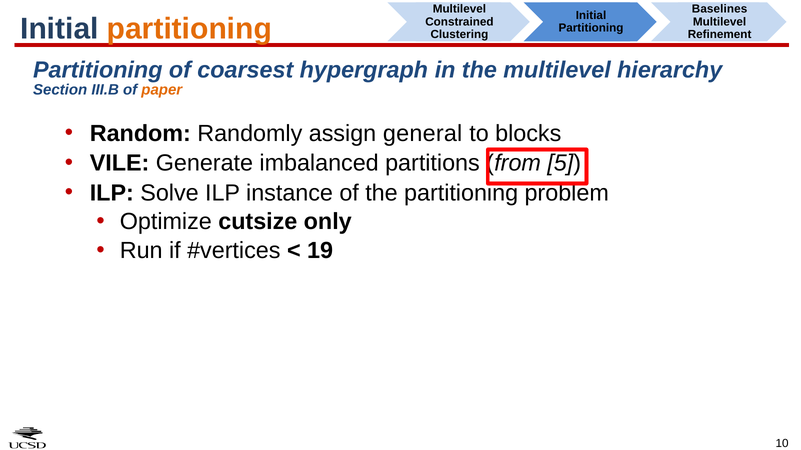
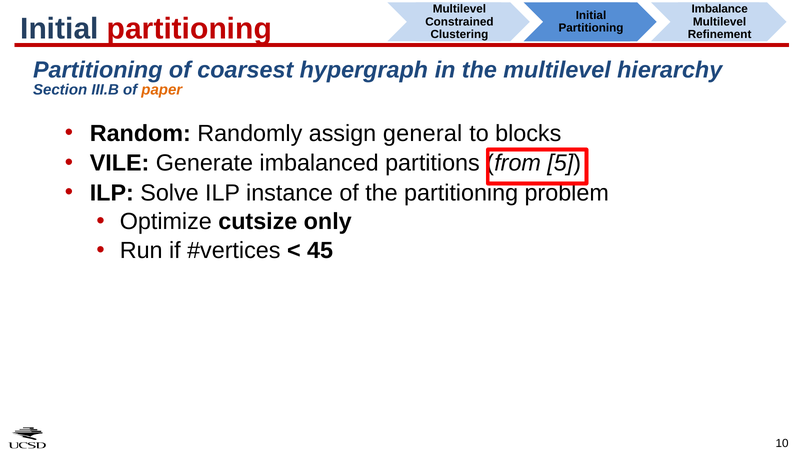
Baselines: Baselines -> Imbalance
partitioning at (189, 29) colour: orange -> red
19: 19 -> 45
